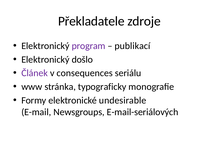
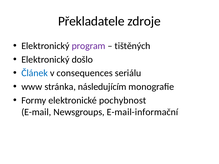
publikací: publikací -> tištěných
Článek colour: purple -> blue
typograficky: typograficky -> následujícím
undesirable: undesirable -> pochybnost
E-mail-seriálových: E-mail-seriálových -> E-mail-informační
